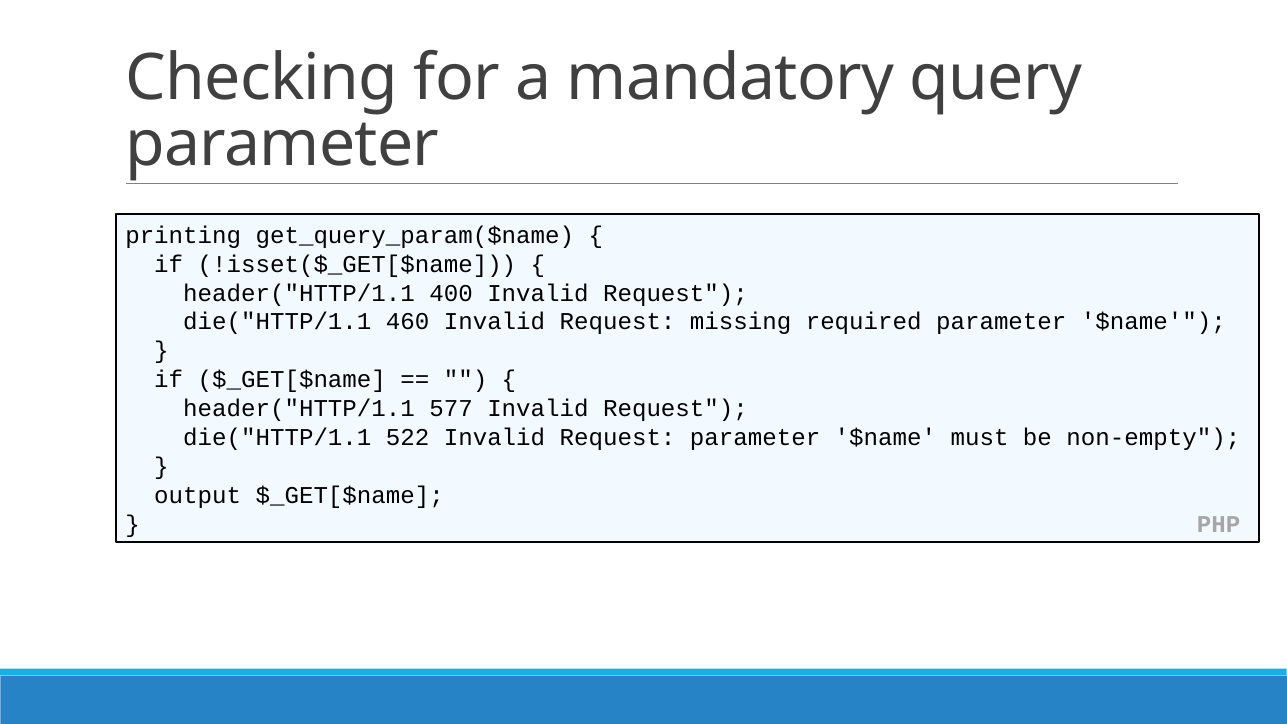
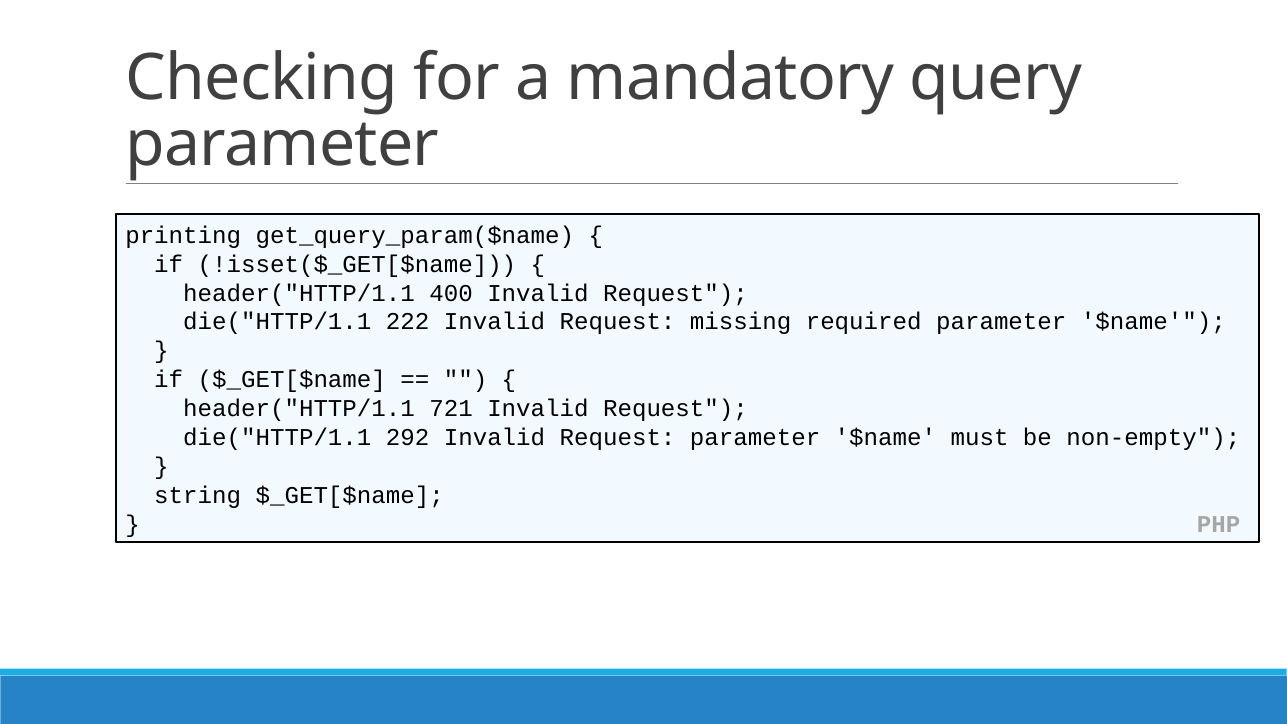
460: 460 -> 222
577: 577 -> 721
522: 522 -> 292
output: output -> string
